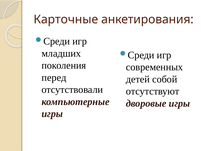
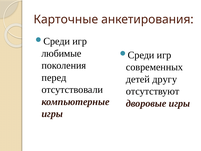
младших: младших -> любимые
собой: собой -> другу
